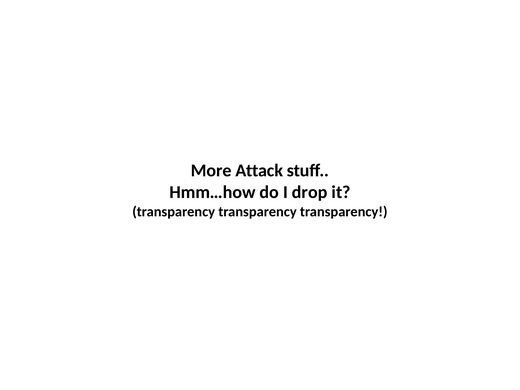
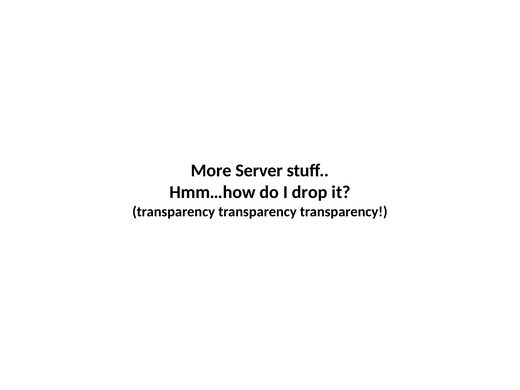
Attack: Attack -> Server
